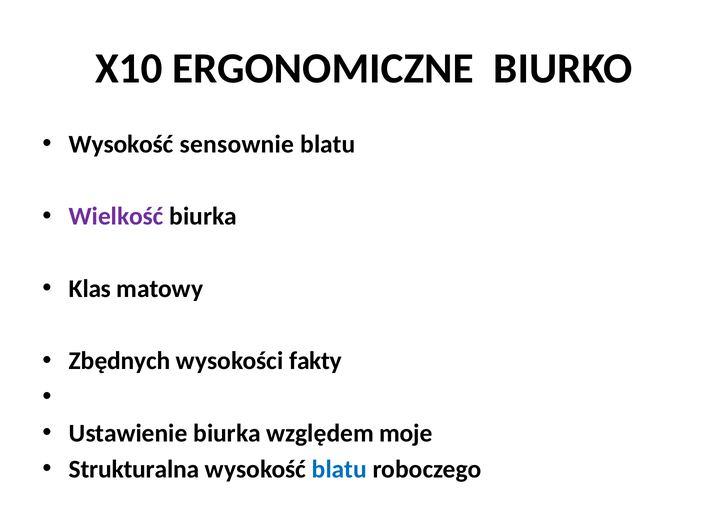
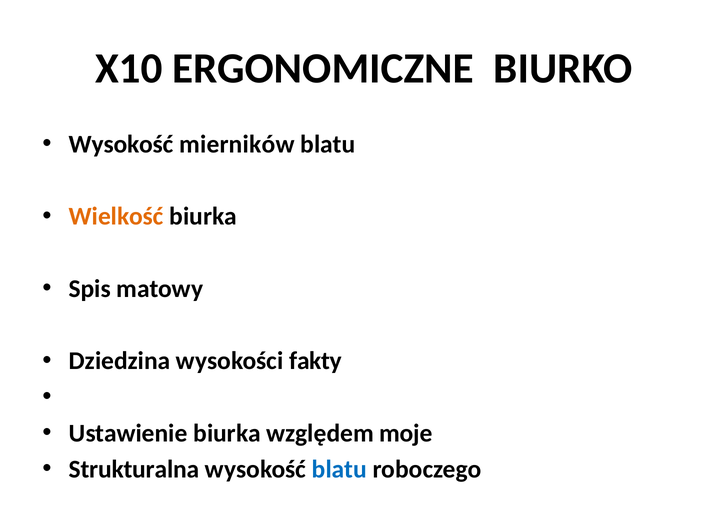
sensownie: sensownie -> mierników
Wielkość colour: purple -> orange
Klas: Klas -> Spis
Zbędnych: Zbędnych -> Dziedzina
